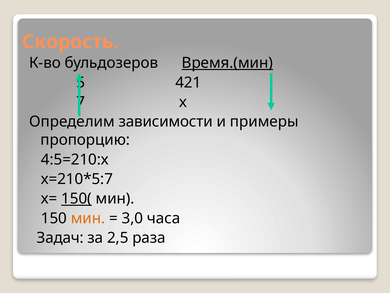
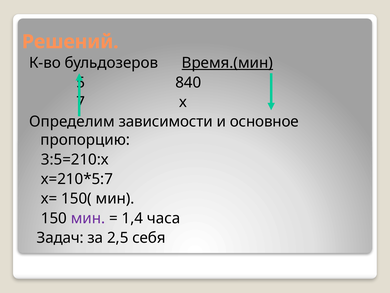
Скорость: Скорость -> Решений
421: 421 -> 840
примеры: примеры -> основное
4:5=210:х: 4:5=210:х -> 3:5=210:х
150( underline: present -> none
мин at (88, 218) colour: orange -> purple
3,0: 3,0 -> 1,4
раза: раза -> себя
